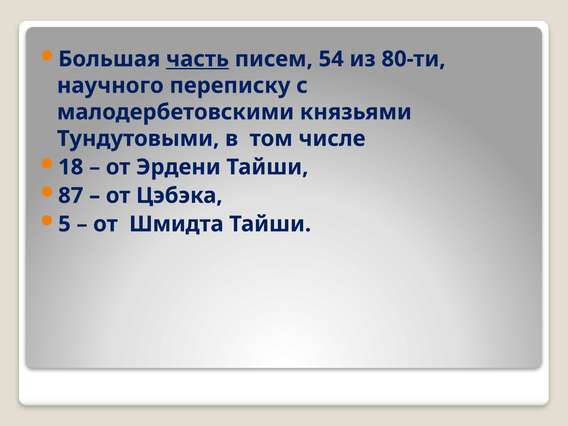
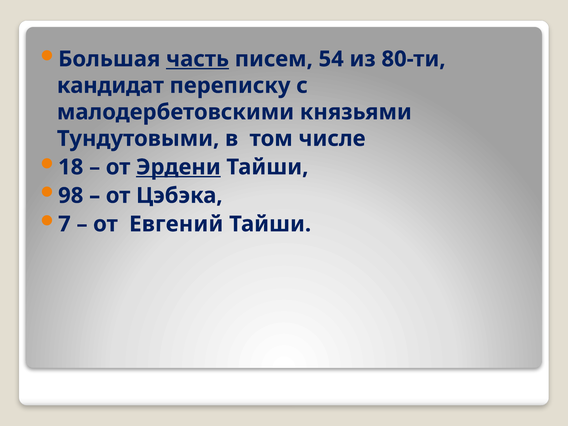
научного: научного -> кандидат
Эрдени underline: none -> present
87: 87 -> 98
5: 5 -> 7
Шмидта: Шмидта -> Евгений
